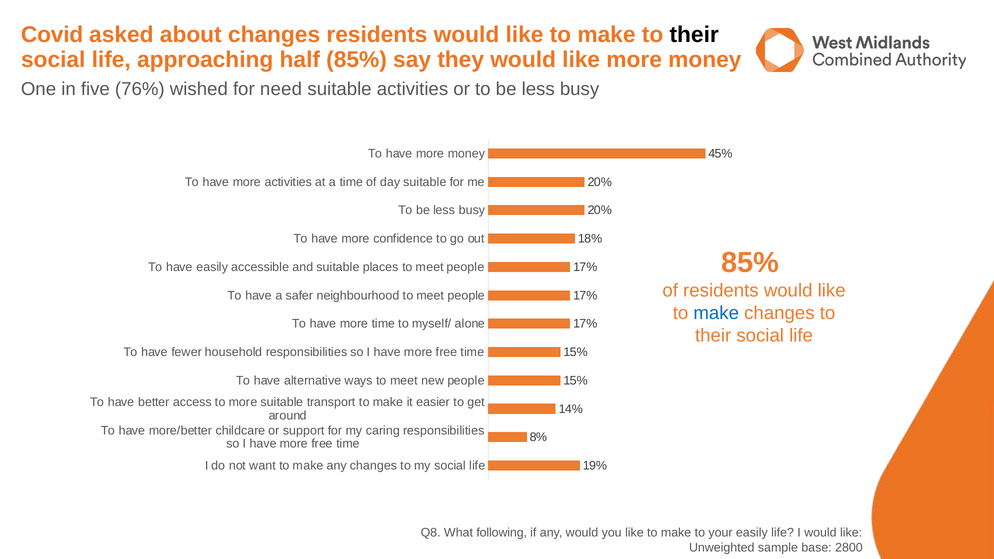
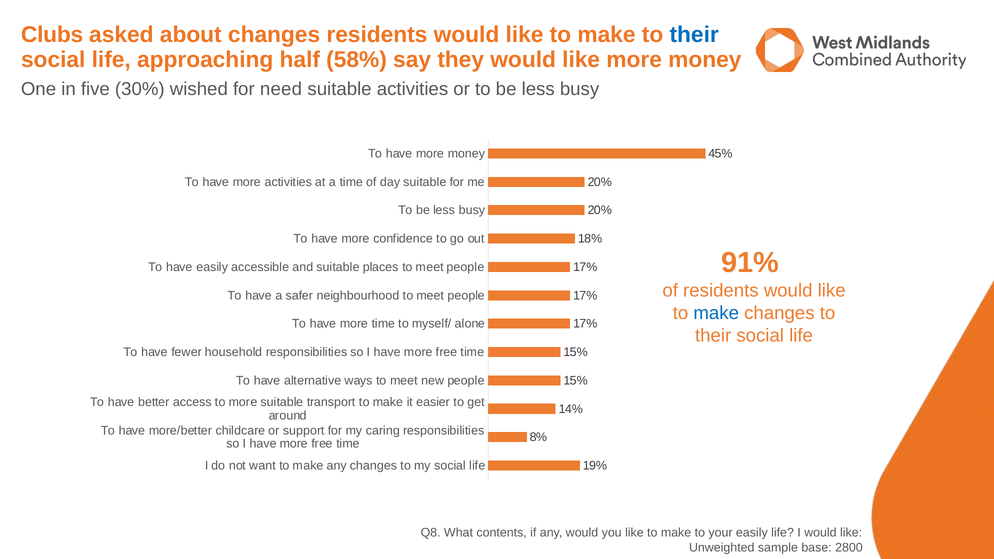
Covid: Covid -> Clubs
their at (694, 35) colour: black -> blue
half 85%: 85% -> 58%
76%: 76% -> 30%
85% at (750, 263): 85% -> 91%
following: following -> contents
